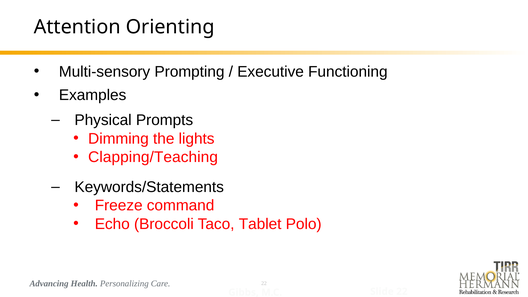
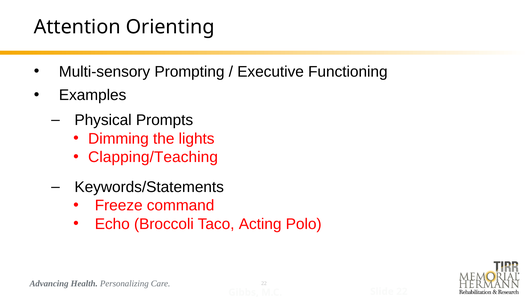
Tablet: Tablet -> Acting
